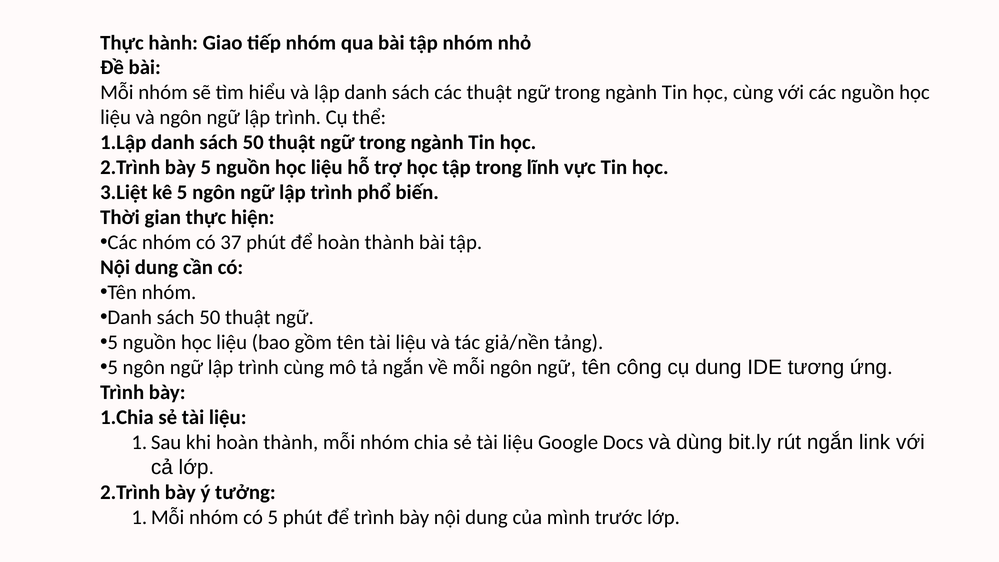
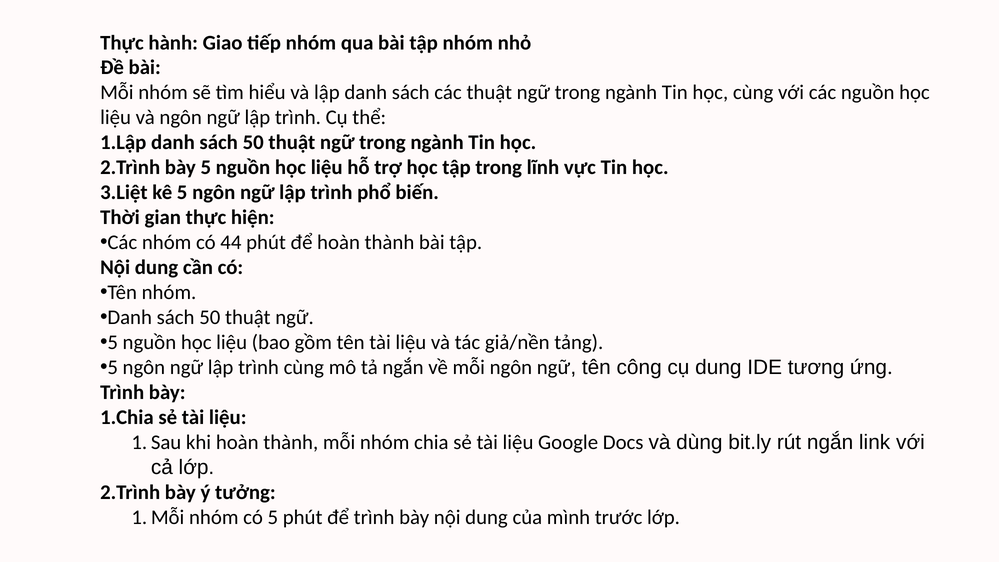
37: 37 -> 44
